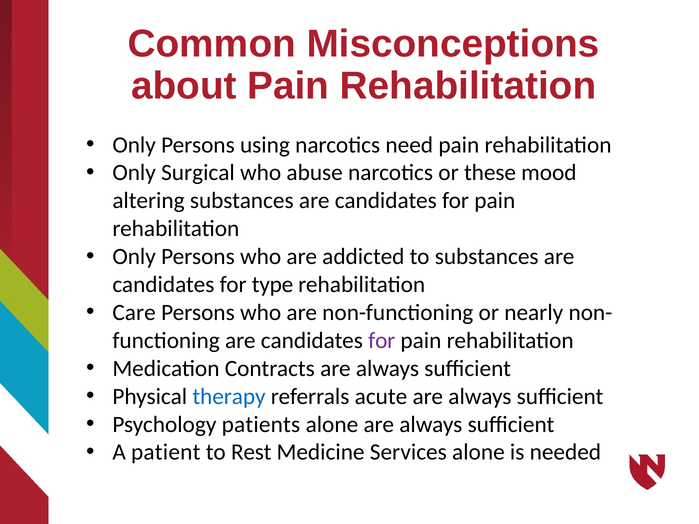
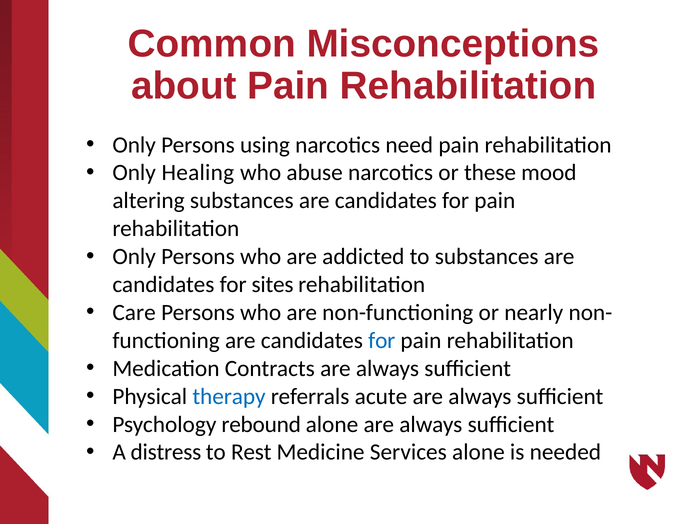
Surgical: Surgical -> Healing
type: type -> sites
for at (382, 341) colour: purple -> blue
patients: patients -> rebound
patient: patient -> distress
